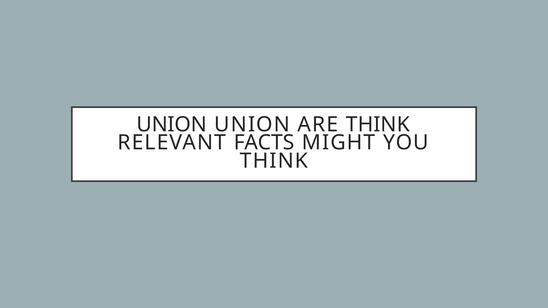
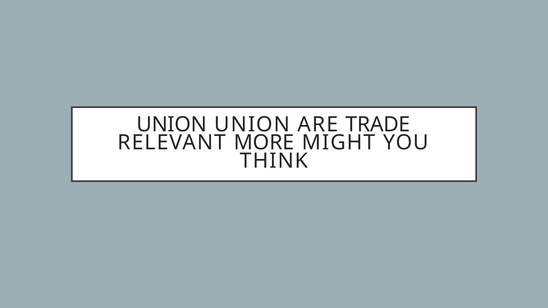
ARE THINK: THINK -> TRADE
FACTS: FACTS -> MORE
